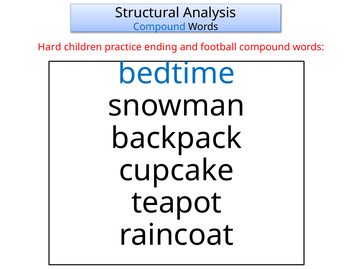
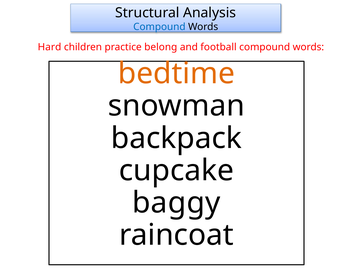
ending: ending -> belong
bedtime colour: blue -> orange
teapot: teapot -> baggy
